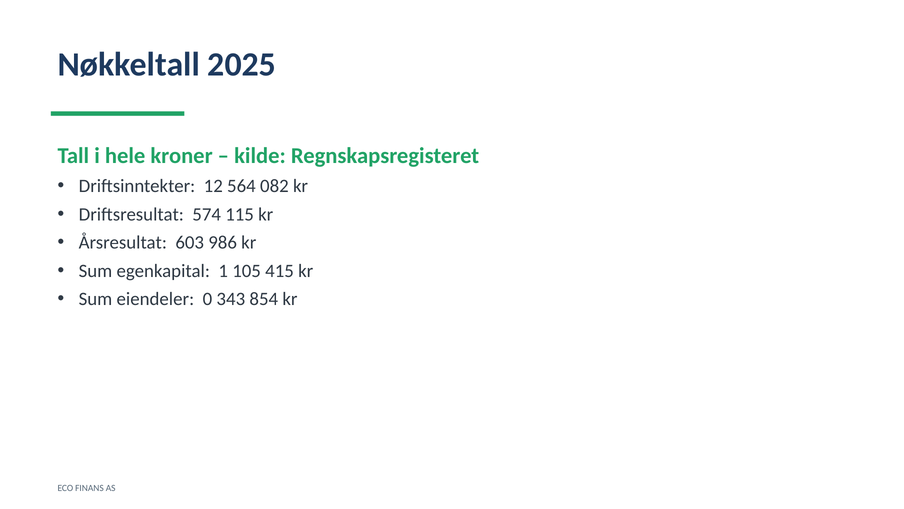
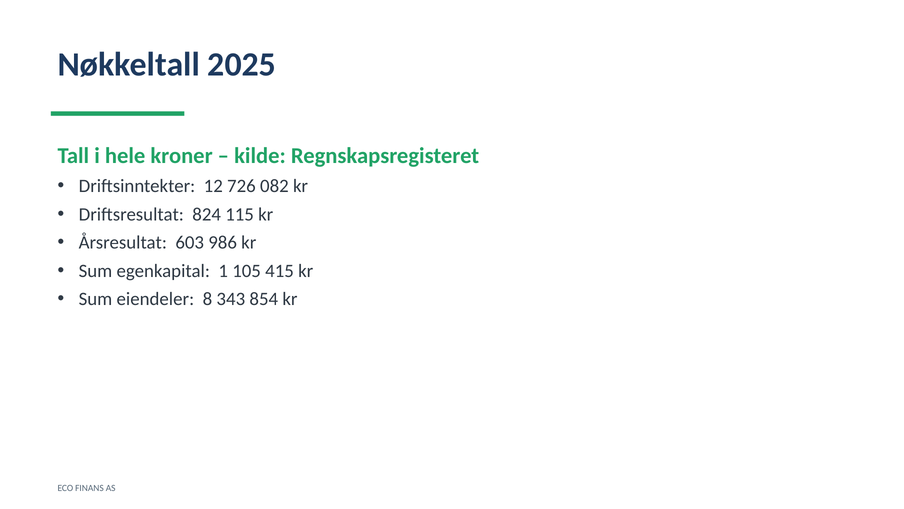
564: 564 -> 726
574: 574 -> 824
0: 0 -> 8
